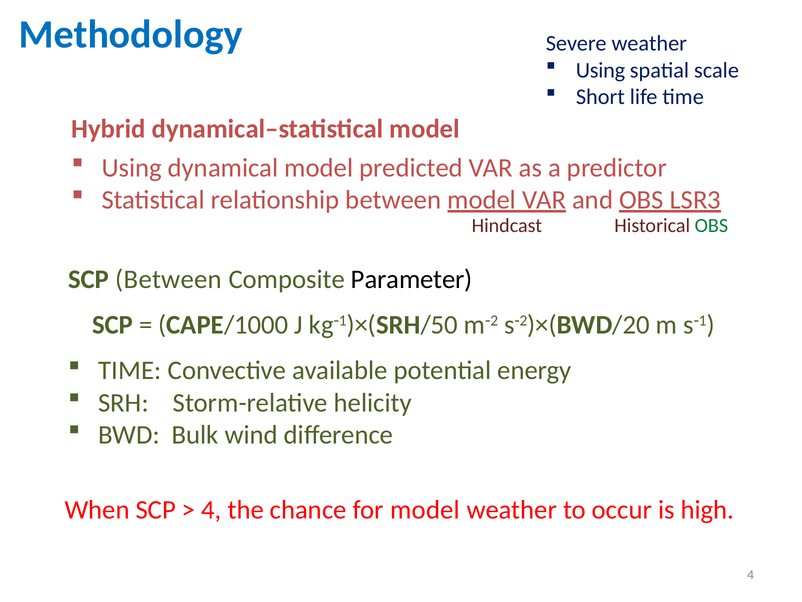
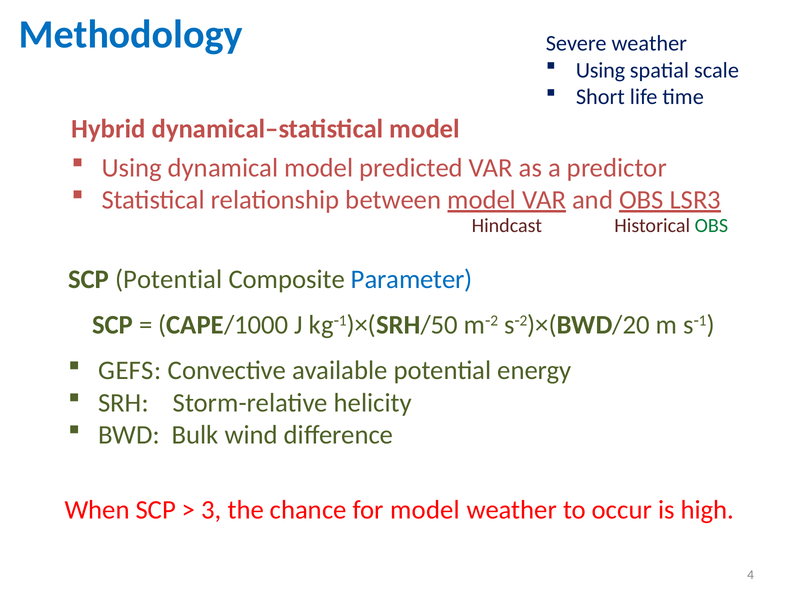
SCP Between: Between -> Potential
Parameter colour: black -> blue
TIME at (130, 370): TIME -> GEFS
4 at (211, 509): 4 -> 3
